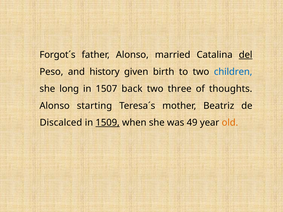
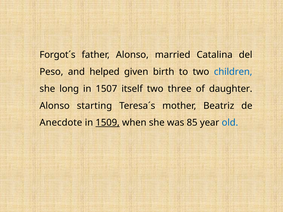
del underline: present -> none
history: history -> helped
back: back -> itself
thoughts: thoughts -> daughter
Discalced: Discalced -> Anecdote
49: 49 -> 85
old colour: orange -> blue
